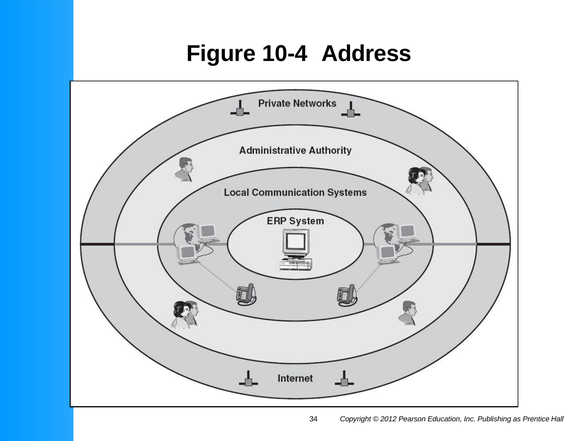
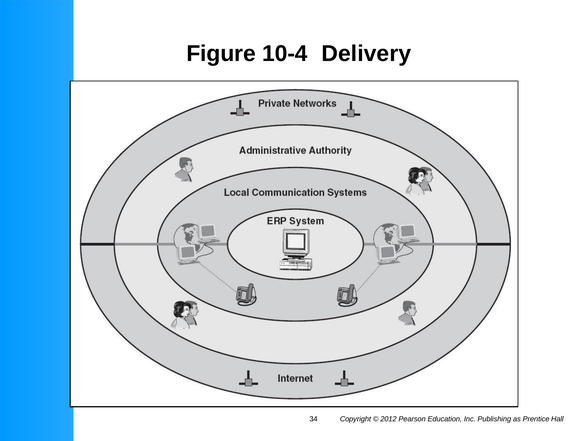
Address: Address -> Delivery
